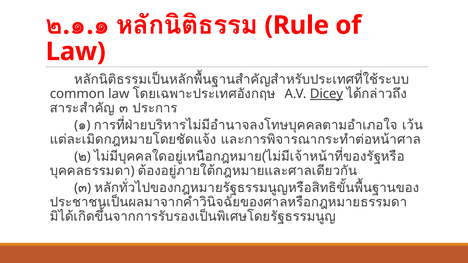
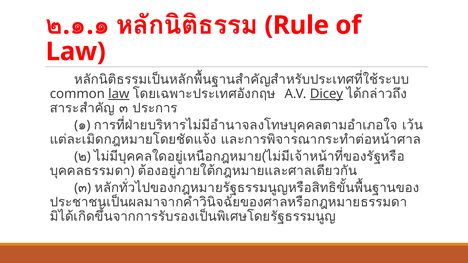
law at (119, 94) underline: none -> present
